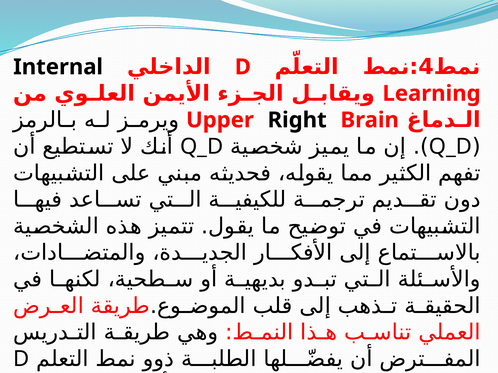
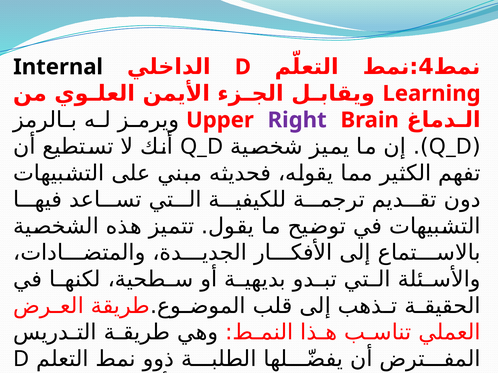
Right colour: black -> purple
